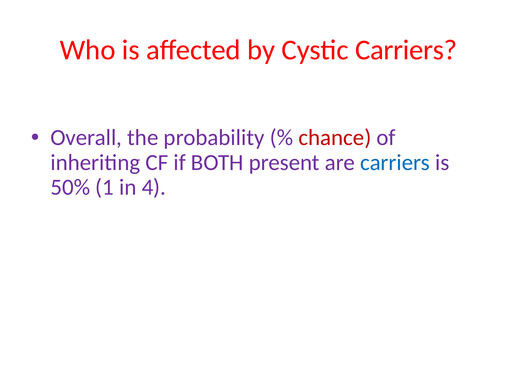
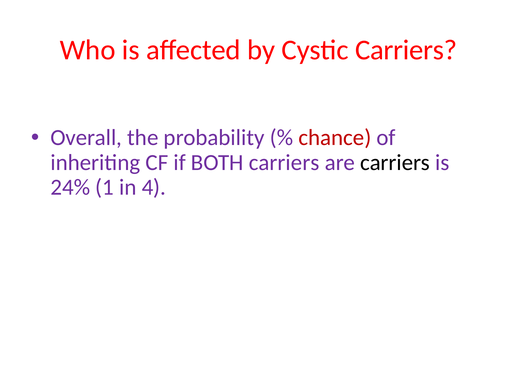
BOTH present: present -> carriers
carriers at (395, 162) colour: blue -> black
50%: 50% -> 24%
